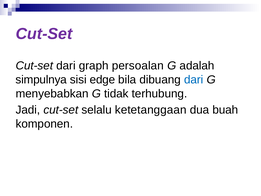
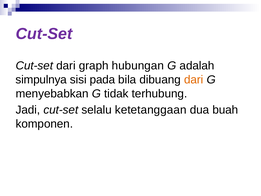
persoalan: persoalan -> hubungan
edge: edge -> pada
dari at (194, 80) colour: blue -> orange
